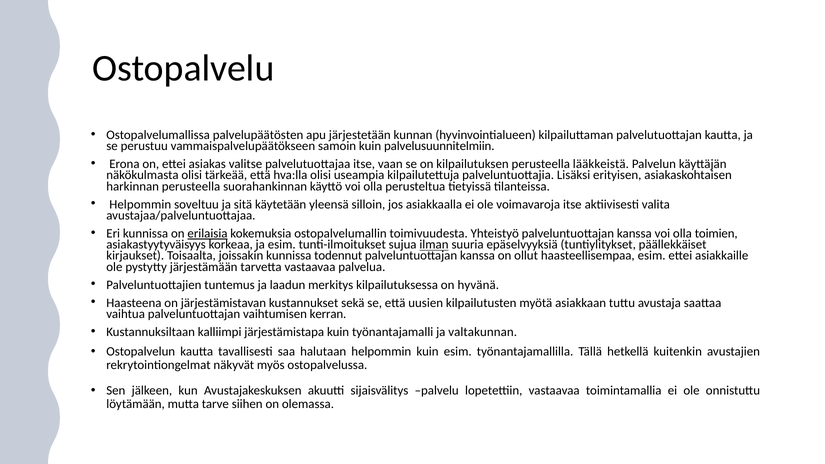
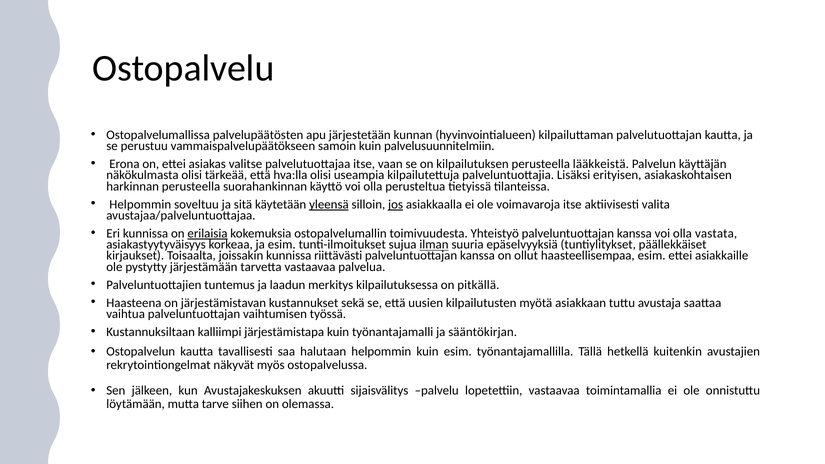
yleensä underline: none -> present
jos underline: none -> present
toimien: toimien -> vastata
todennut: todennut -> riittävästi
hyvänä: hyvänä -> pitkällä
kerran: kerran -> työssä
valtakunnan: valtakunnan -> sääntökirjan
